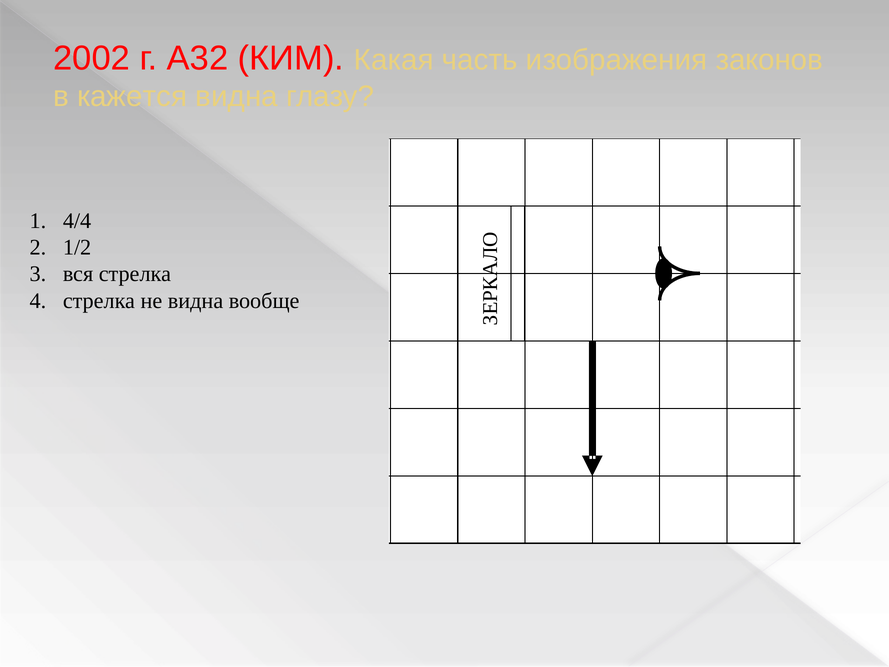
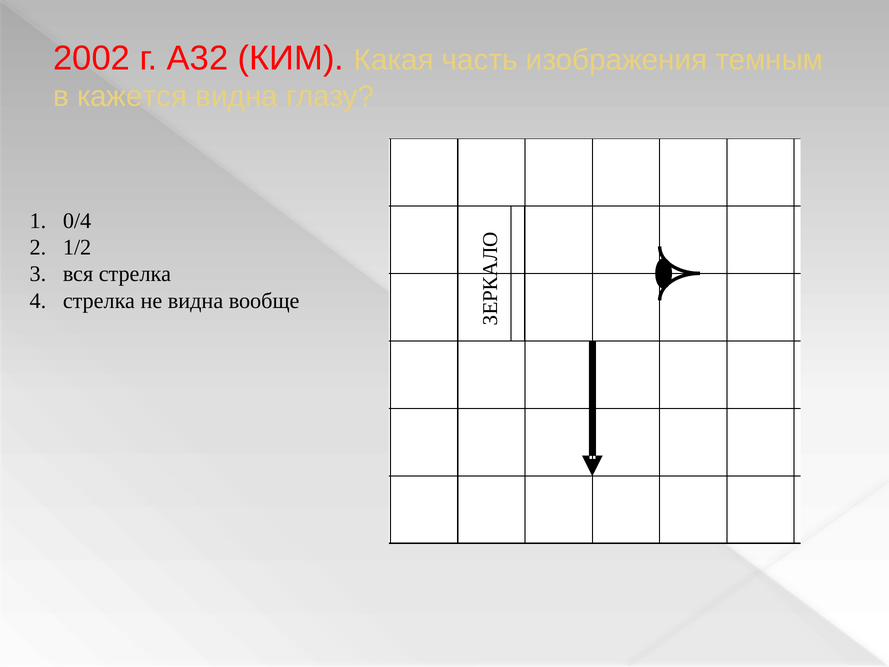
законов: законов -> темным
4/4: 4/4 -> 0/4
